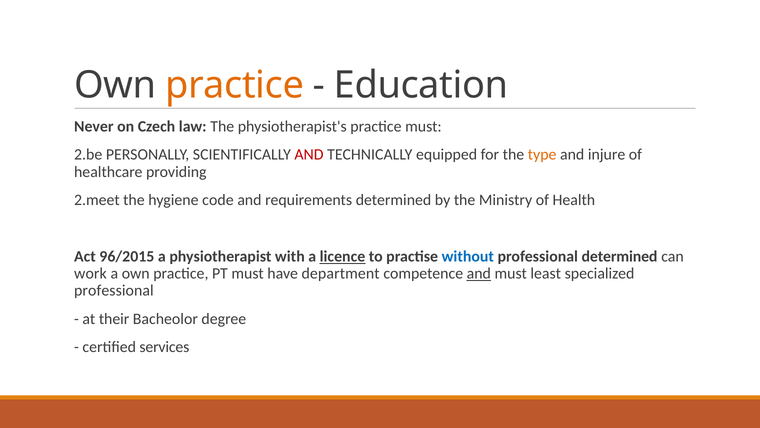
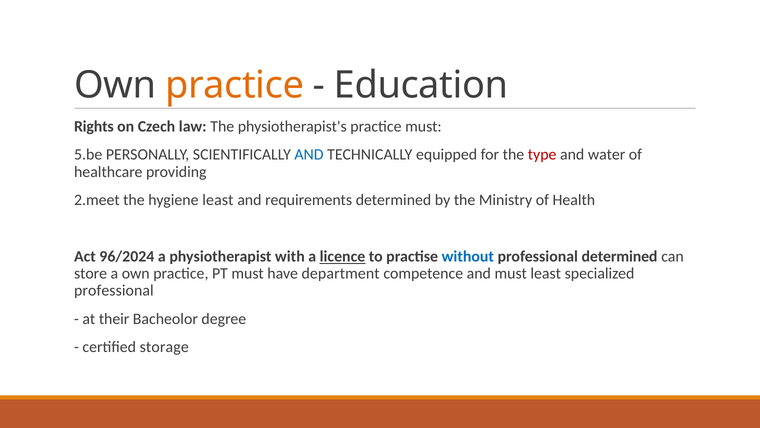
Never: Never -> Rights
2.be: 2.be -> 5.be
AND at (309, 155) colour: red -> blue
type colour: orange -> red
injure: injure -> water
hygiene code: code -> least
96/2015: 96/2015 -> 96/2024
work: work -> store
and at (479, 273) underline: present -> none
services: services -> storage
